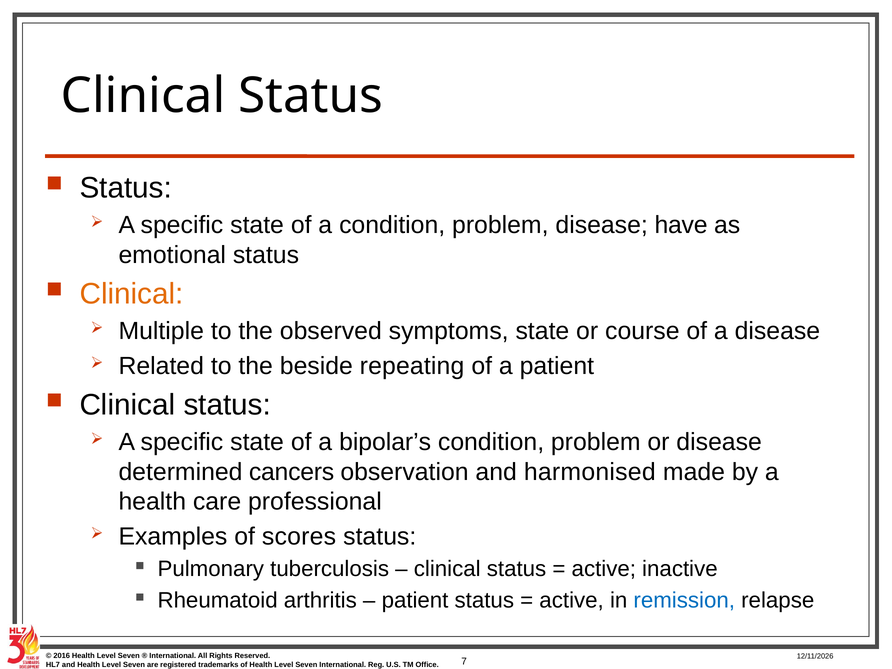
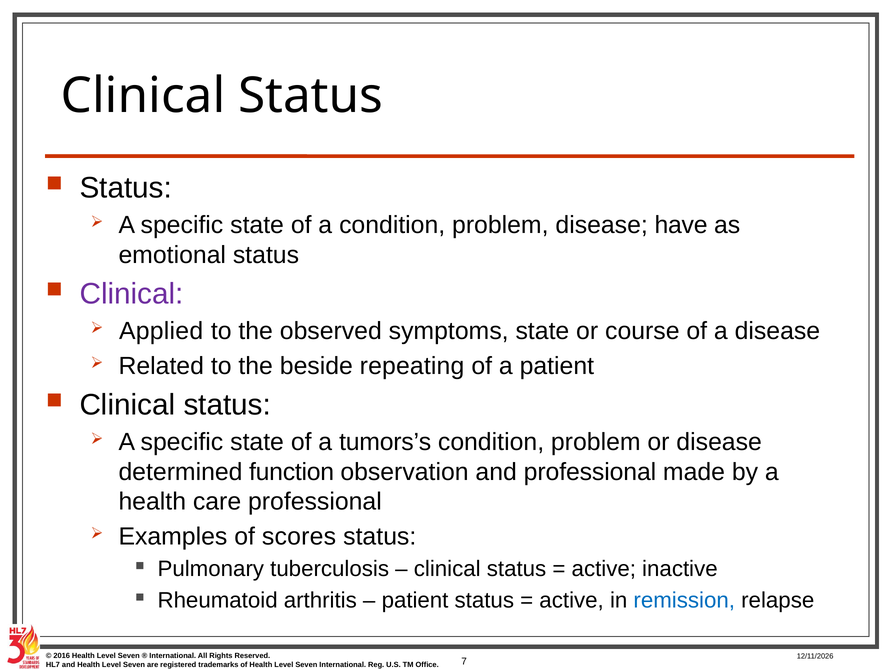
Clinical at (132, 294) colour: orange -> purple
Multiple: Multiple -> Applied
bipolar’s: bipolar’s -> tumors’s
cancers: cancers -> function
and harmonised: harmonised -> professional
